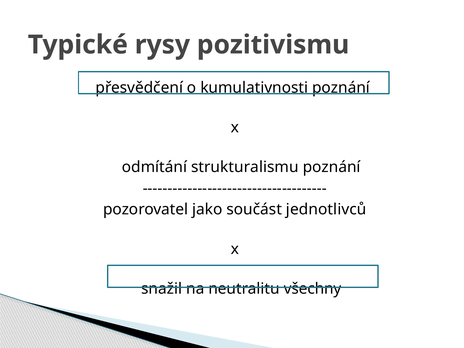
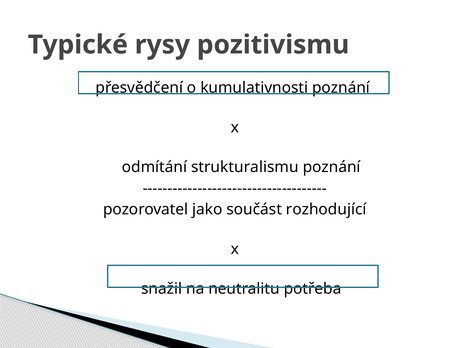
jednotlivců: jednotlivců -> rozhodující
všechny: všechny -> potřeba
